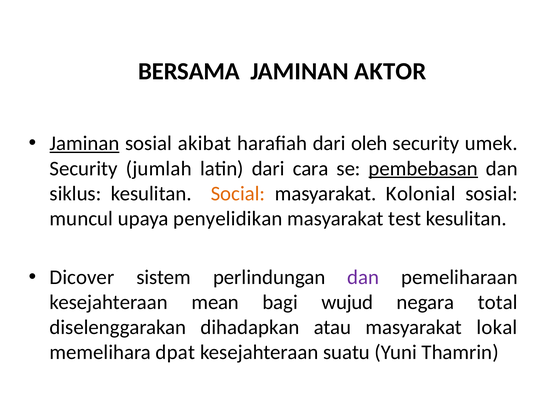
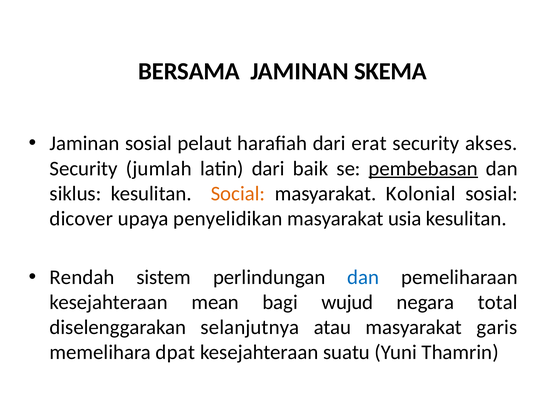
AKTOR: AKTOR -> SKEMA
Jaminan at (85, 143) underline: present -> none
akibat: akibat -> pelaut
oleh: oleh -> erat
umek: umek -> akses
cara: cara -> baik
muncul: muncul -> dicover
test: test -> usia
Dicover: Dicover -> Rendah
dan at (363, 277) colour: purple -> blue
dihadapkan: dihadapkan -> selanjutnya
lokal: lokal -> garis
